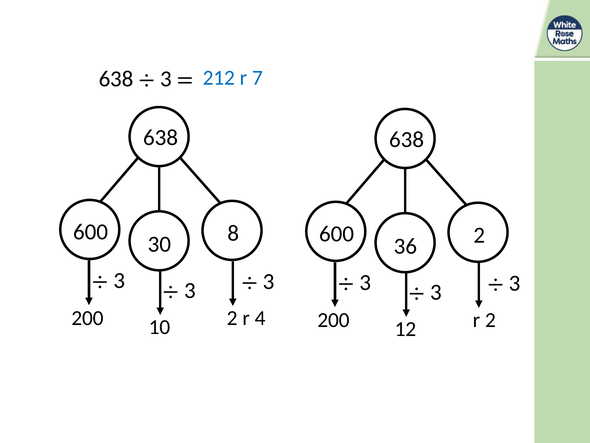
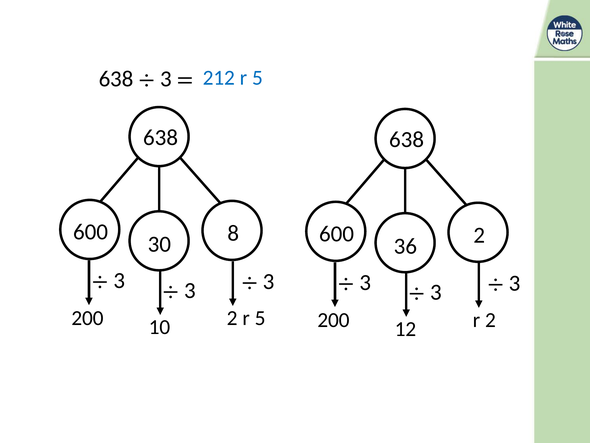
212 r 7: 7 -> 5
4 at (260, 318): 4 -> 5
